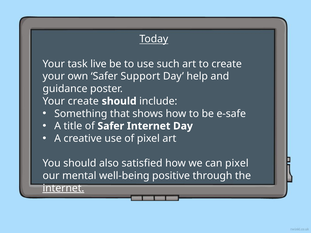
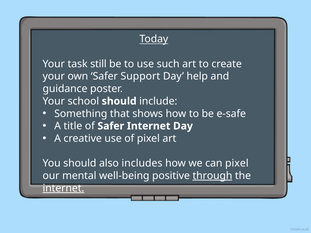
live: live -> still
Your create: create -> school
satisfied: satisfied -> includes
through underline: none -> present
